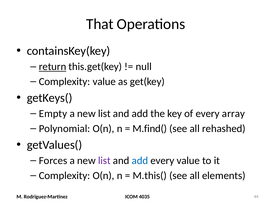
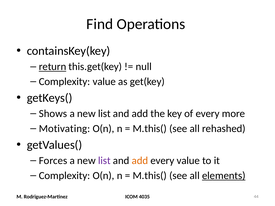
That: That -> Find
Empty: Empty -> Shows
array: array -> more
Polynomial: Polynomial -> Motivating
M.find( at (150, 129): M.find( -> M.this(
add at (140, 161) colour: blue -> orange
elements underline: none -> present
